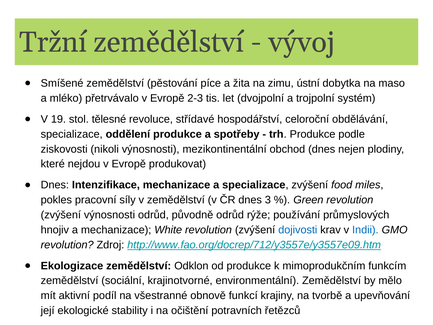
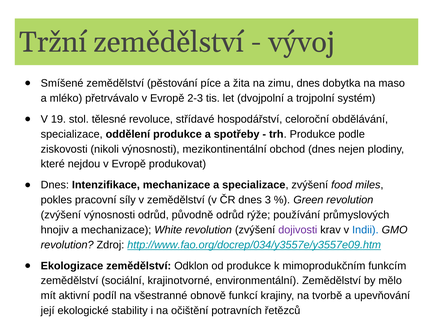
zimu ústní: ústní -> dnes
dojivosti colour: blue -> purple
http://www.fao.org/docrep/712/y3557e/y3557e09.htm: http://www.fao.org/docrep/712/y3557e/y3557e09.htm -> http://www.fao.org/docrep/034/y3557e/y3557e09.htm
